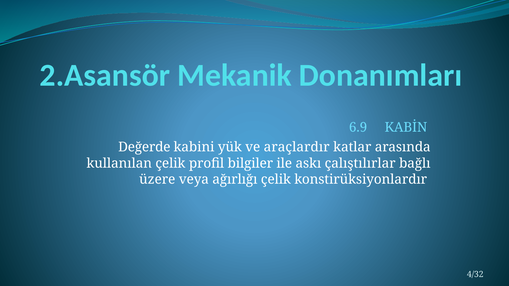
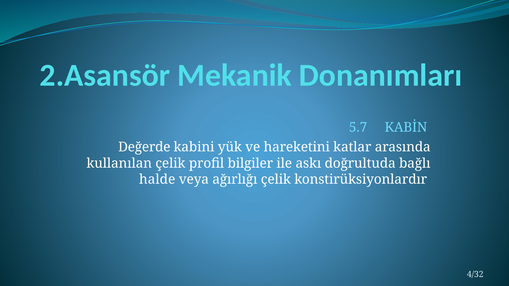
6.9: 6.9 -> 5.7
araçlardır: araçlardır -> hareketini
çalıştılırlar: çalıştılırlar -> doğrultuda
üzere: üzere -> halde
